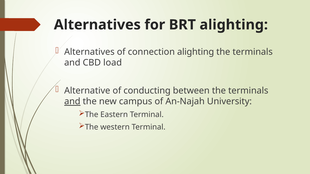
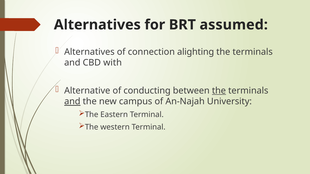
BRT alighting: alighting -> assumed
load: load -> with
the at (219, 91) underline: none -> present
